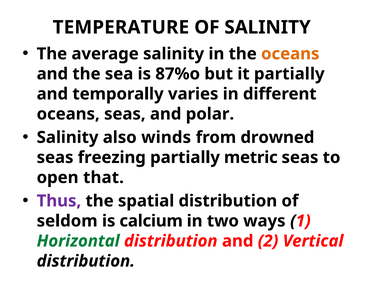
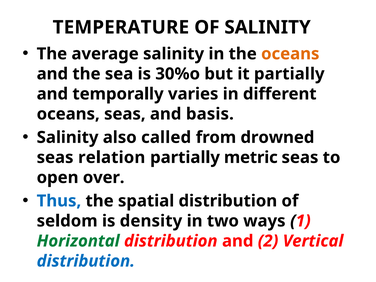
87%o: 87%o -> 30%o
polar: polar -> basis
winds: winds -> called
freezing: freezing -> relation
that: that -> over
Thus colour: purple -> blue
calcium: calcium -> density
distribution at (86, 261) colour: black -> blue
